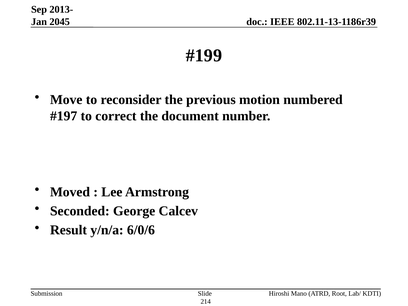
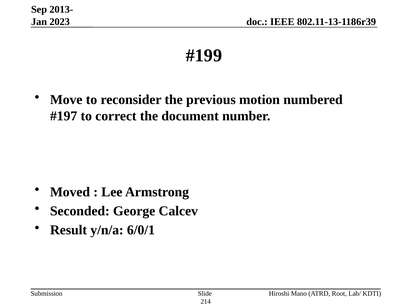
2045: 2045 -> 2023
6/0/6: 6/0/6 -> 6/0/1
